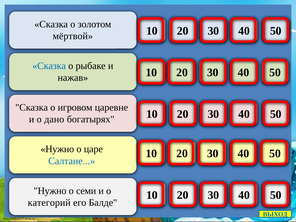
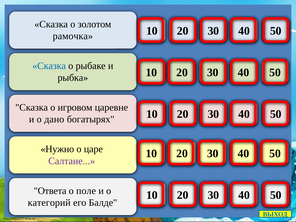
мёртвой: мёртвой -> рамочка
нажав: нажав -> рыбка
Салтане colour: blue -> purple
Нужно at (50, 191): Нужно -> Ответа
семи: семи -> поле
